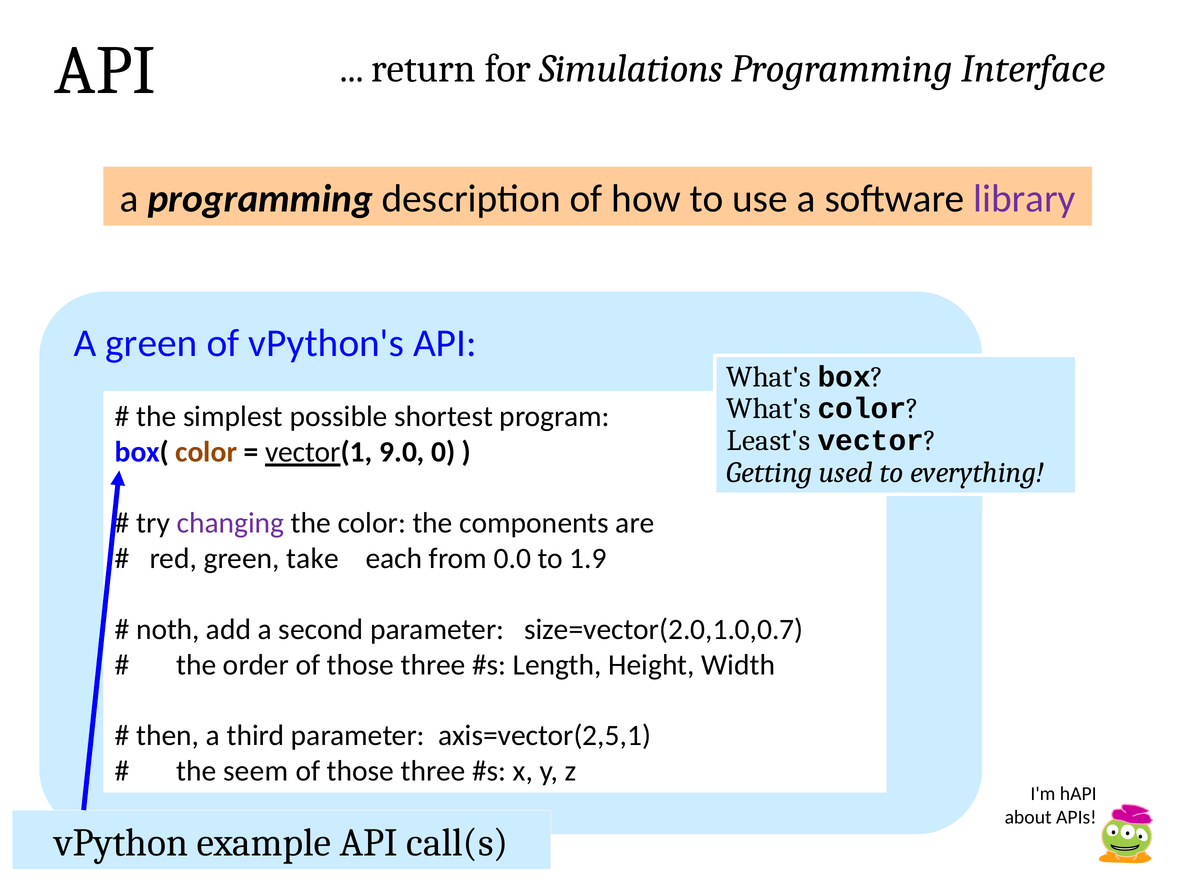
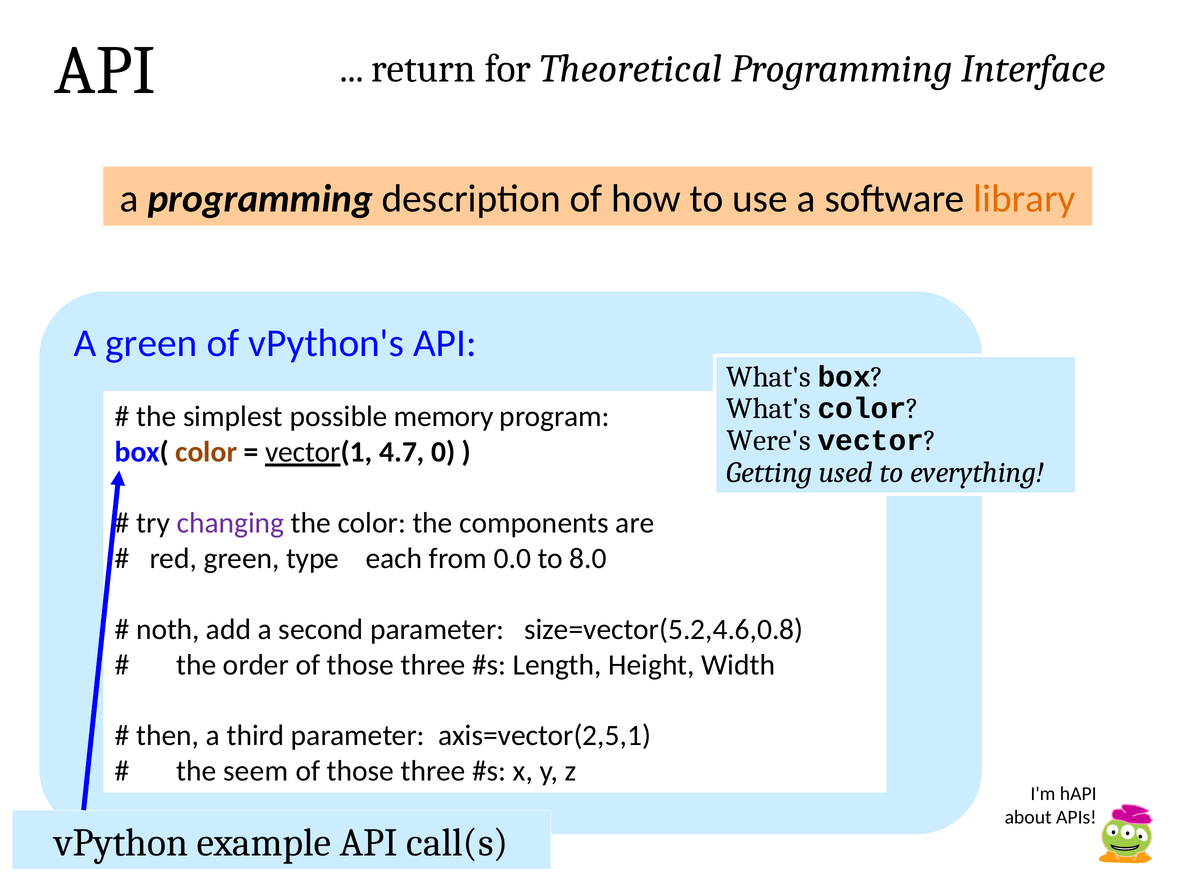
Simulations: Simulations -> Theoretical
library colour: purple -> orange
shortest: shortest -> memory
Least's: Least's -> Were's
9.0: 9.0 -> 4.7
take: take -> type
1.9: 1.9 -> 8.0
size=vector(2.0,1.0,0.7: size=vector(2.0,1.0,0.7 -> size=vector(5.2,4.6,0.8
